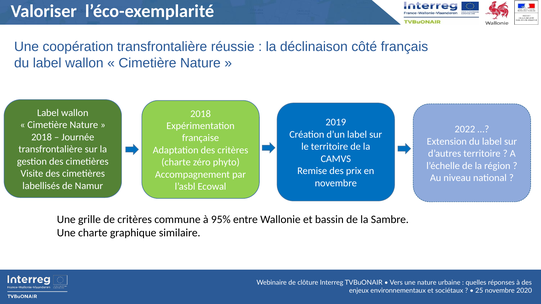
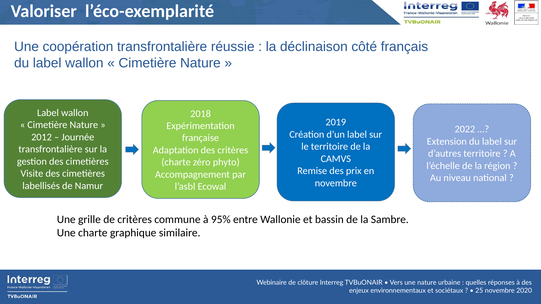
2018 at (42, 137): 2018 -> 2012
